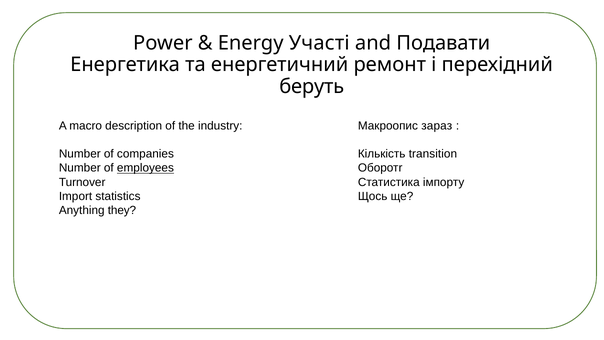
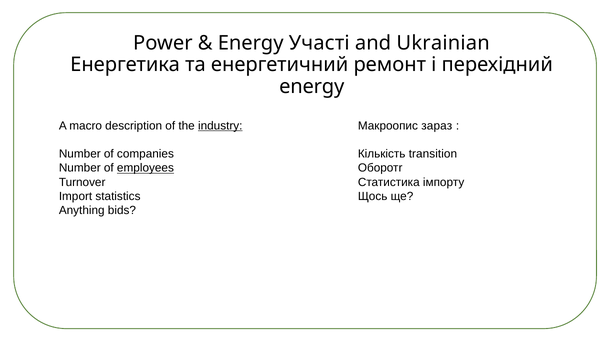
Подавати: Подавати -> Ukrainian
беруть at (312, 86): беруть -> energy
industry underline: none -> present
they: they -> bids
